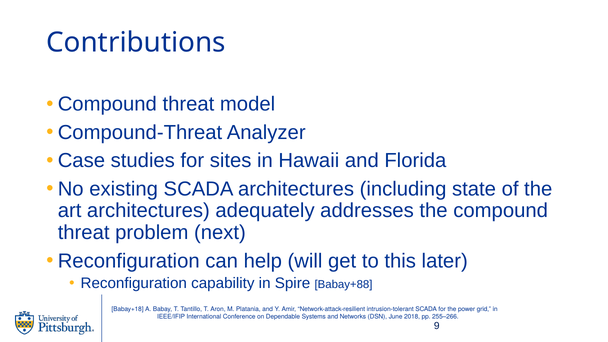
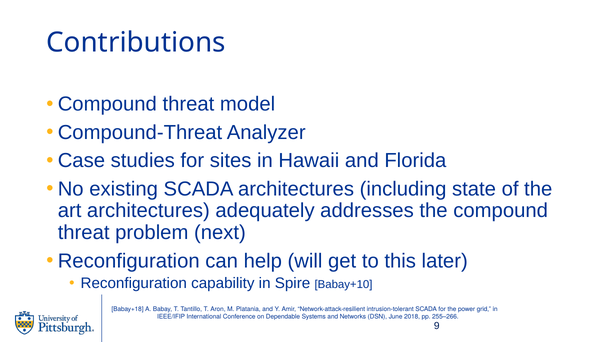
Babay+88: Babay+88 -> Babay+10
